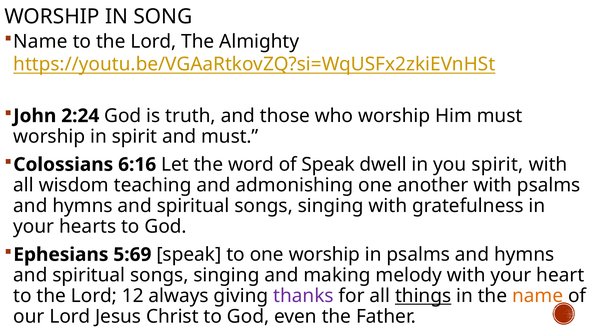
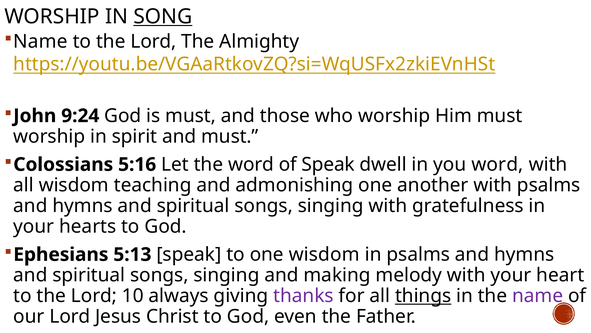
SONG underline: none -> present
2:24: 2:24 -> 9:24
is truth: truth -> must
6:16: 6:16 -> 5:16
you spirit: spirit -> word
5:69: 5:69 -> 5:13
one worship: worship -> wisdom
12: 12 -> 10
name at (538, 295) colour: orange -> purple
